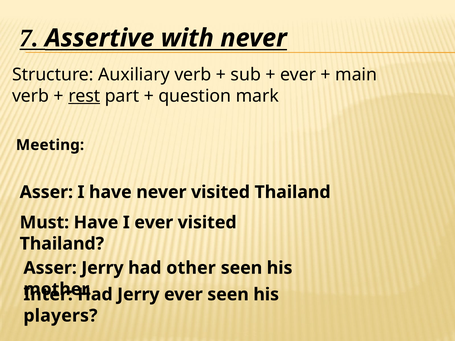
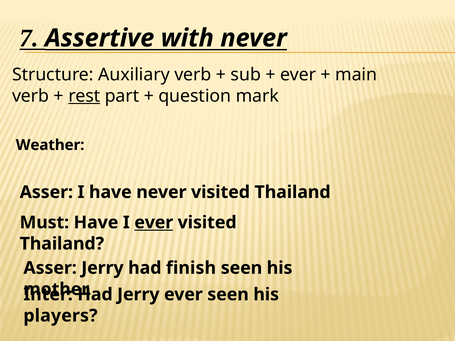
Meeting: Meeting -> Weather
ever at (154, 223) underline: none -> present
other: other -> finish
